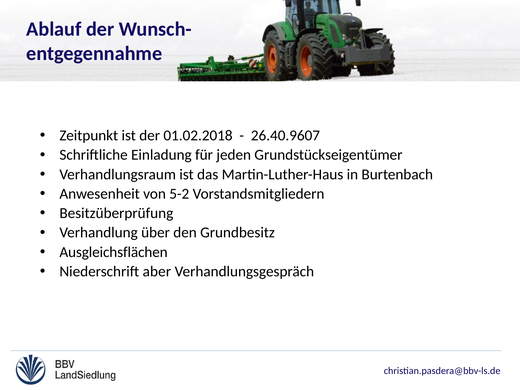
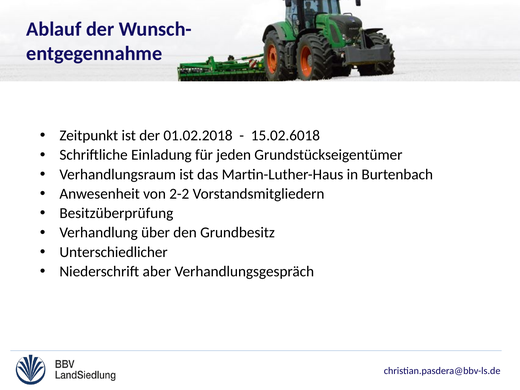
26.40.9607: 26.40.9607 -> 15.02.6018
5-2: 5-2 -> 2-2
Ausgleichsflächen: Ausgleichsflächen -> Unterschiedlicher
